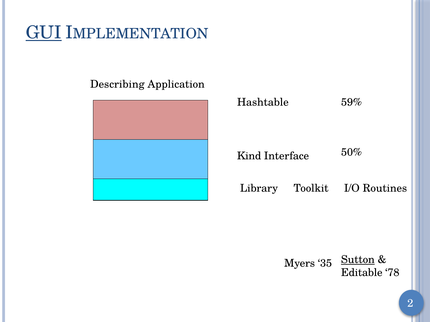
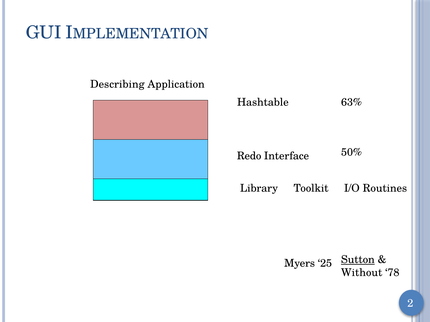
GUI underline: present -> none
59%: 59% -> 63%
Kind: Kind -> Redo
35: 35 -> 25
Editable: Editable -> Without
